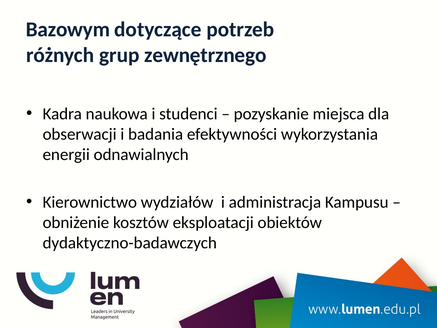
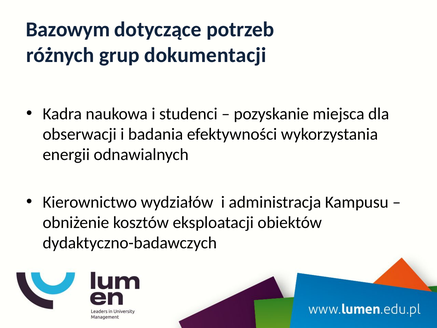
zewnętrznego: zewnętrznego -> dokumentacji
